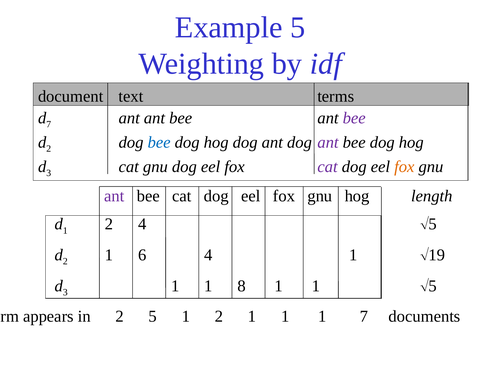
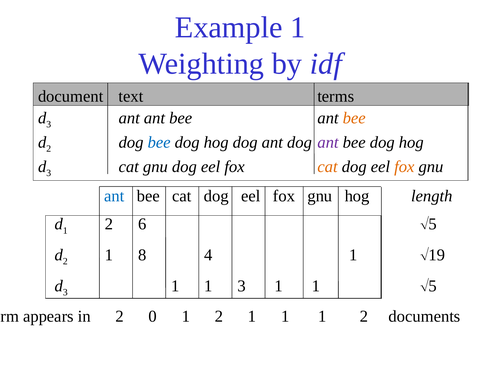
Example 5: 5 -> 1
7 at (49, 124): 7 -> 3
bee at (354, 118) colour: purple -> orange
cat at (328, 166) colour: purple -> orange
ant at (114, 196) colour: purple -> blue
2 4: 4 -> 6
6: 6 -> 8
1 8: 8 -> 3
2 5: 5 -> 0
1 1 7: 7 -> 2
